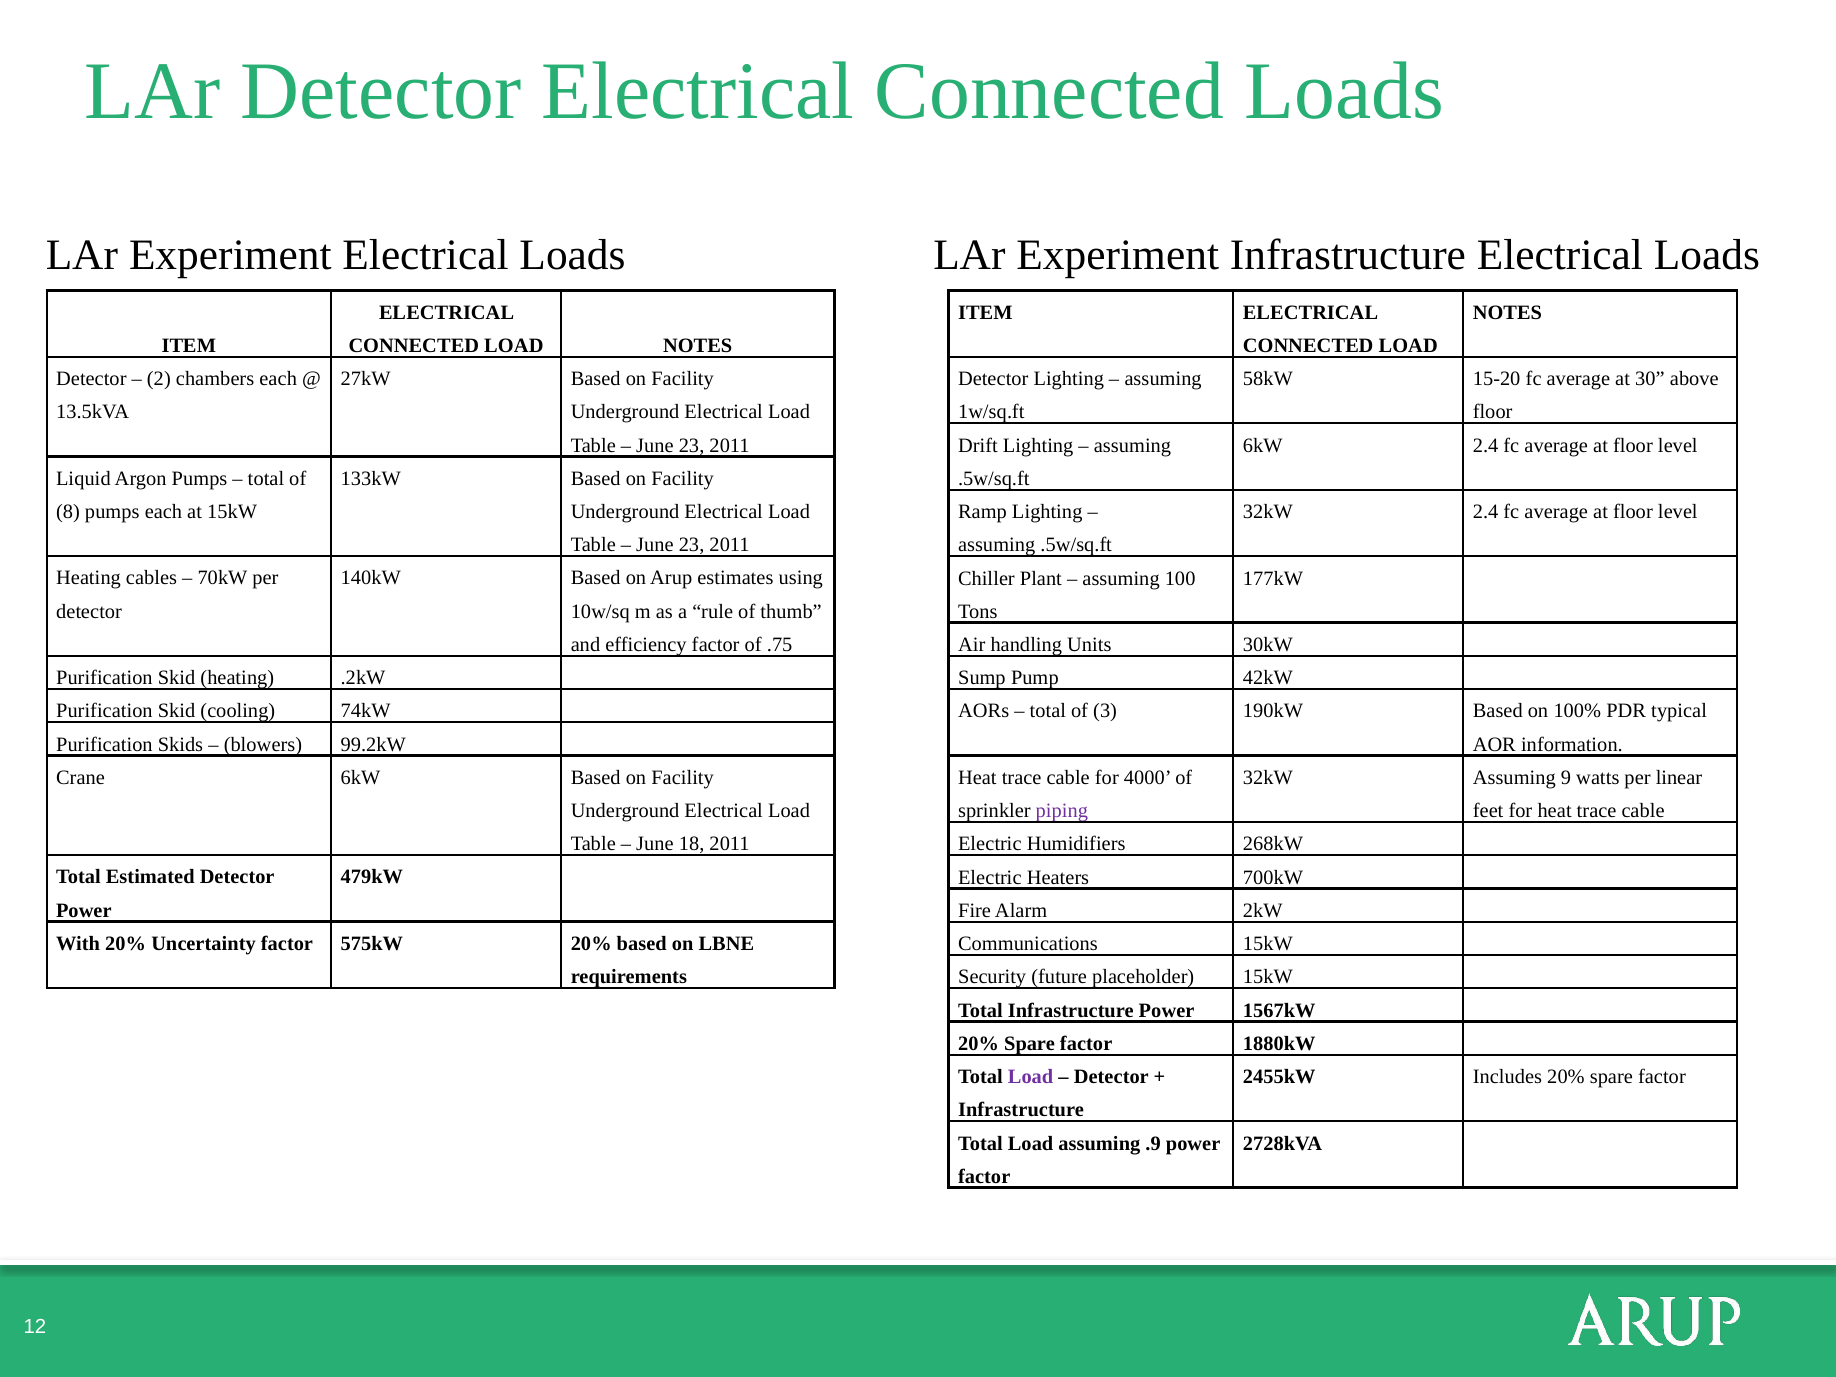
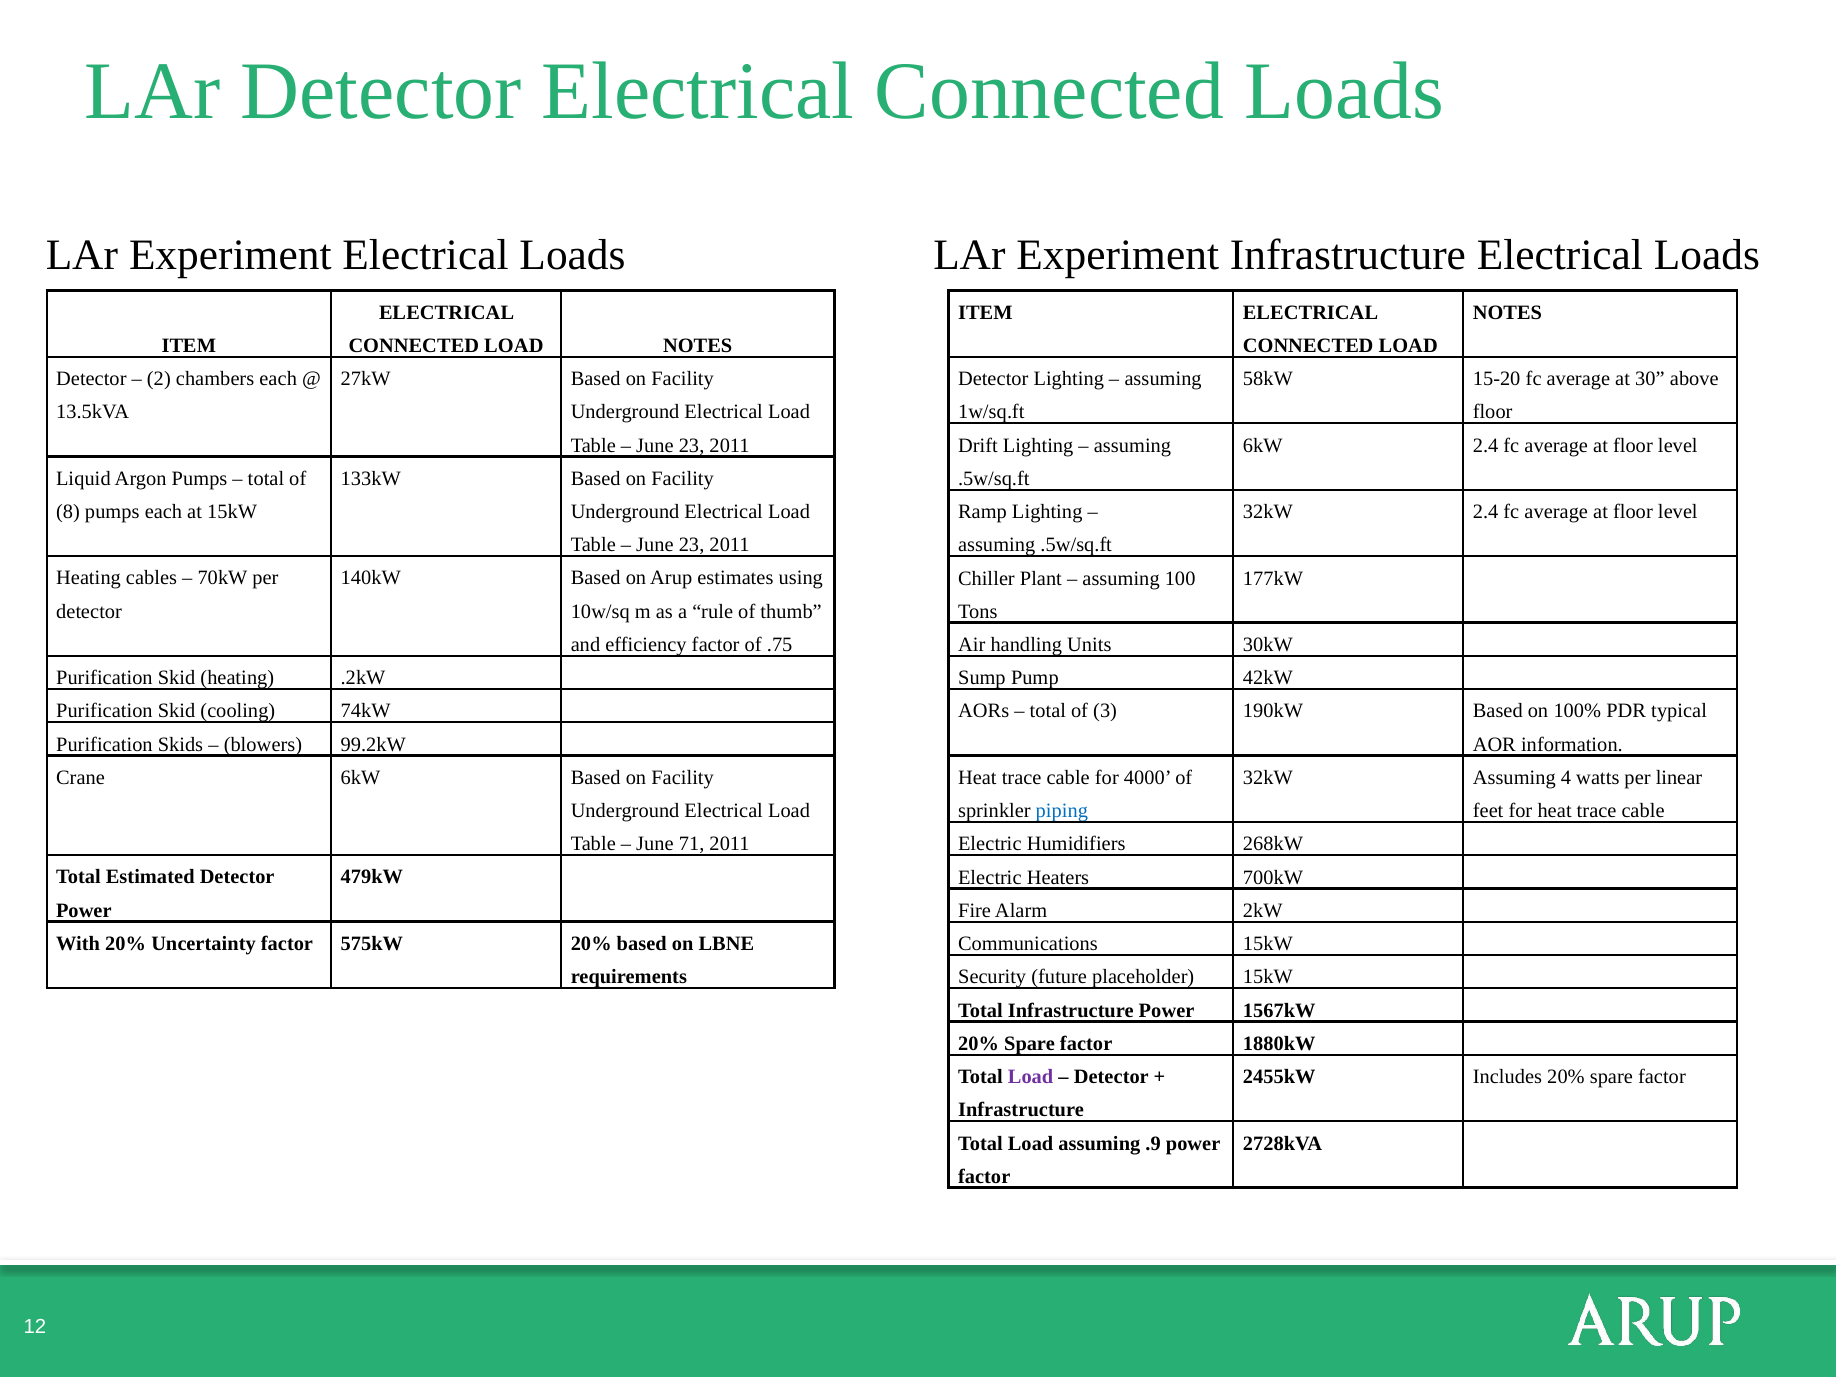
9: 9 -> 4
piping colour: purple -> blue
18: 18 -> 71
